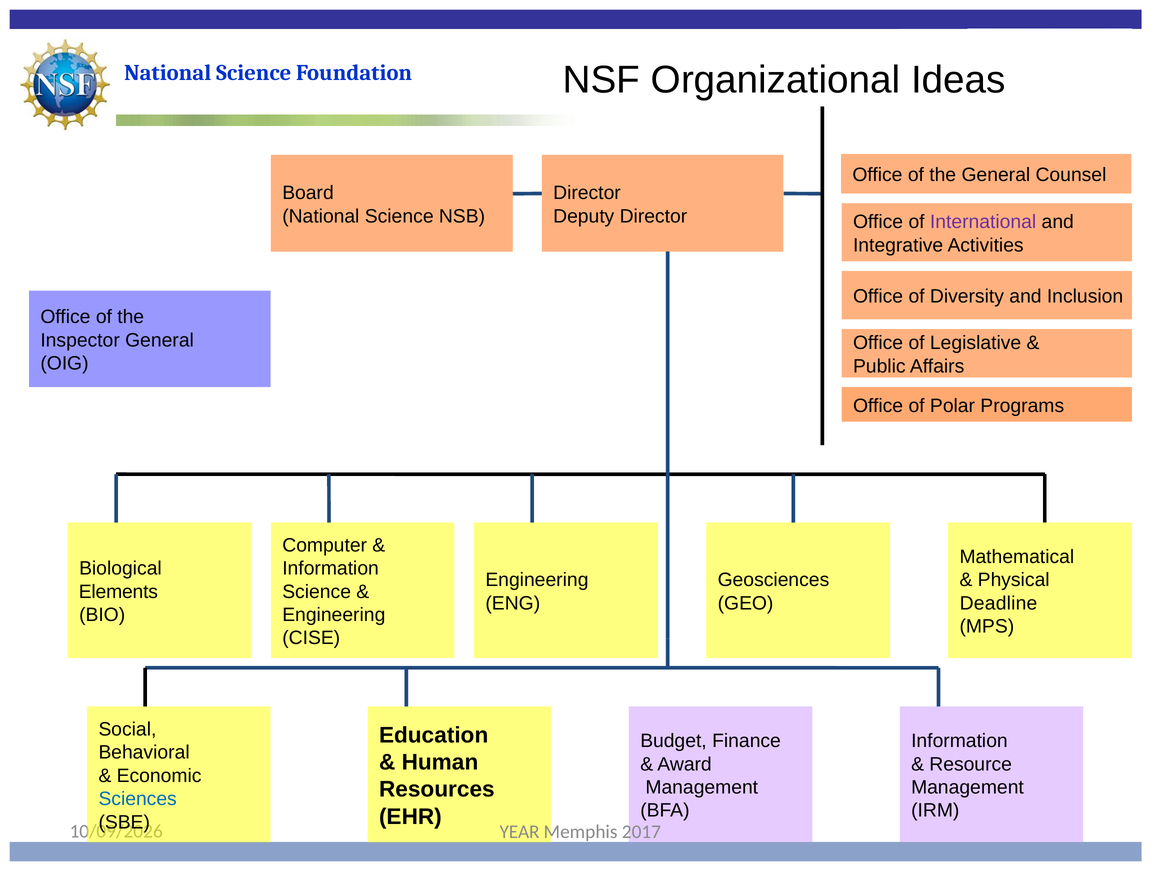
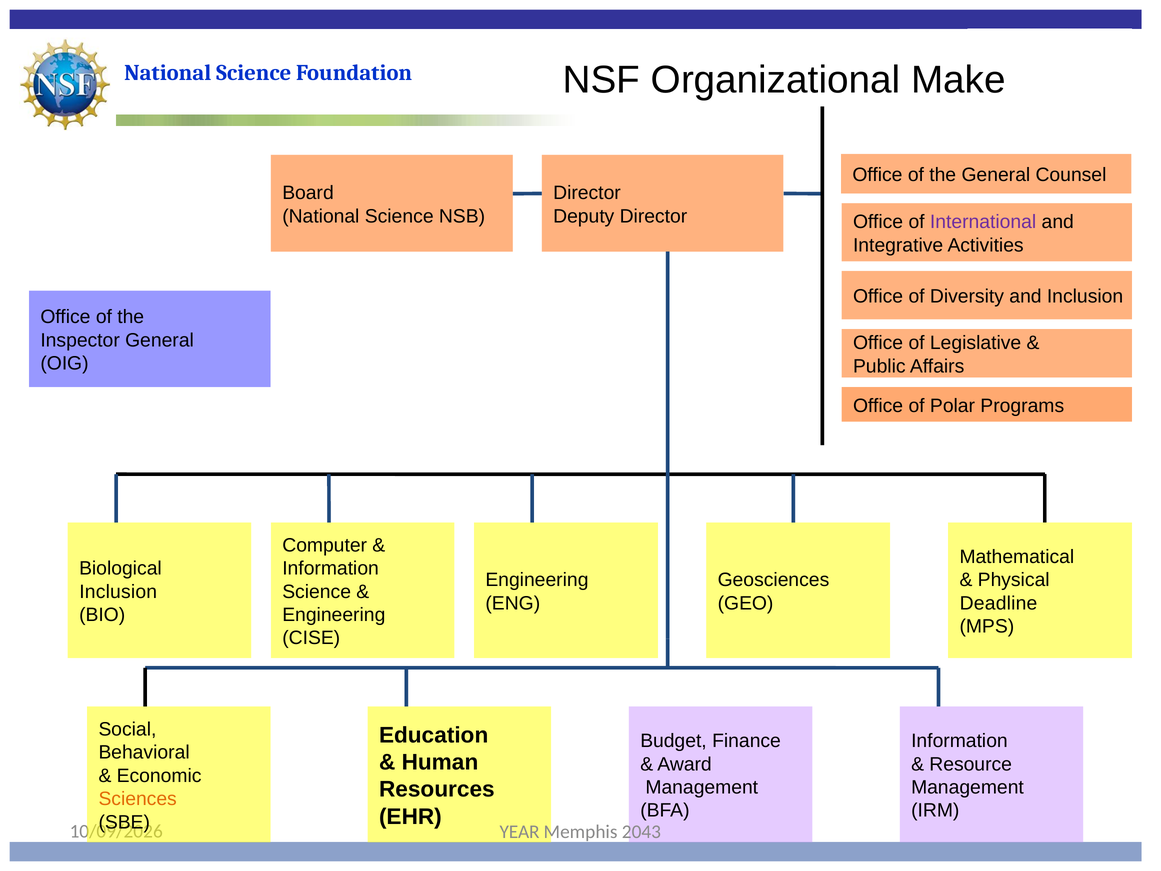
Ideas: Ideas -> Make
Elements at (118, 591): Elements -> Inclusion
Sciences colour: blue -> orange
2017: 2017 -> 2043
